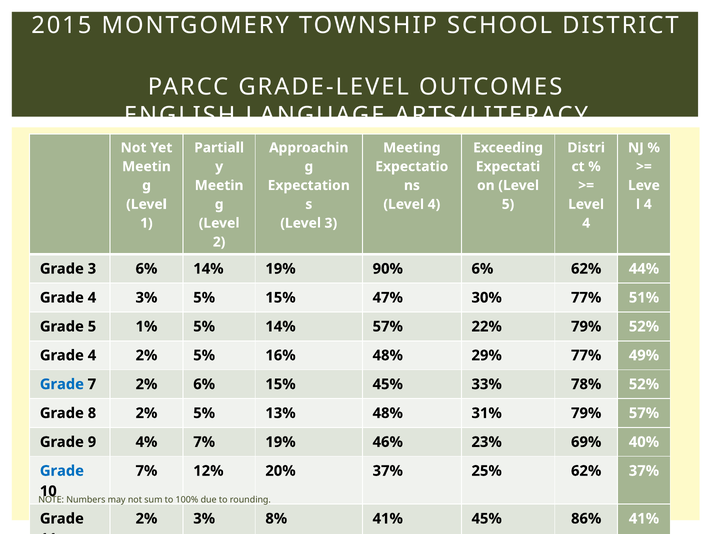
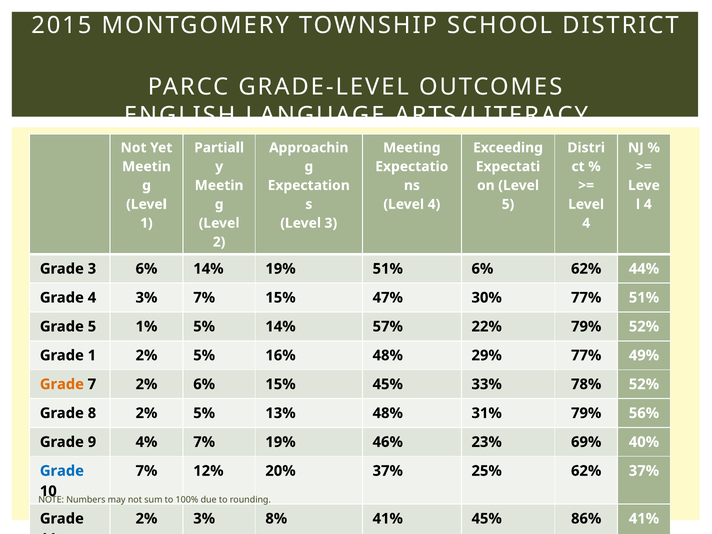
19% 90%: 90% -> 51%
3% 5%: 5% -> 7%
4 at (92, 355): 4 -> 1
Grade at (62, 384) colour: blue -> orange
79% 57%: 57% -> 56%
